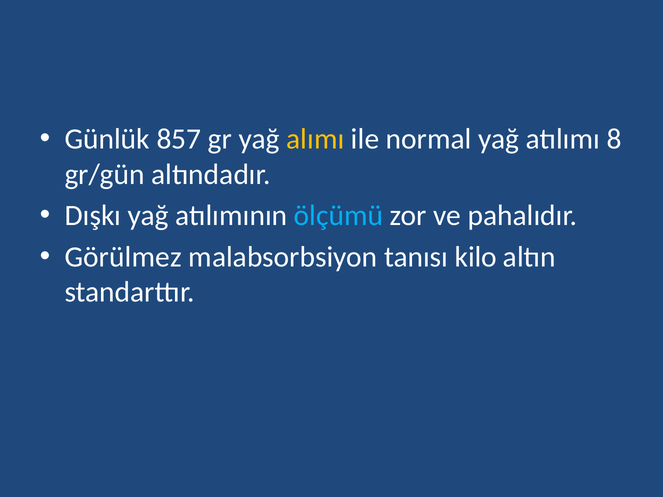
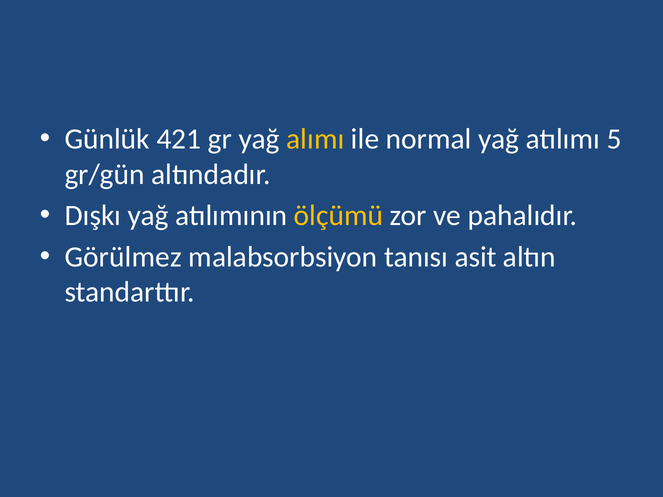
857: 857 -> 421
8: 8 -> 5
ölçümü colour: light blue -> yellow
kilo: kilo -> asit
